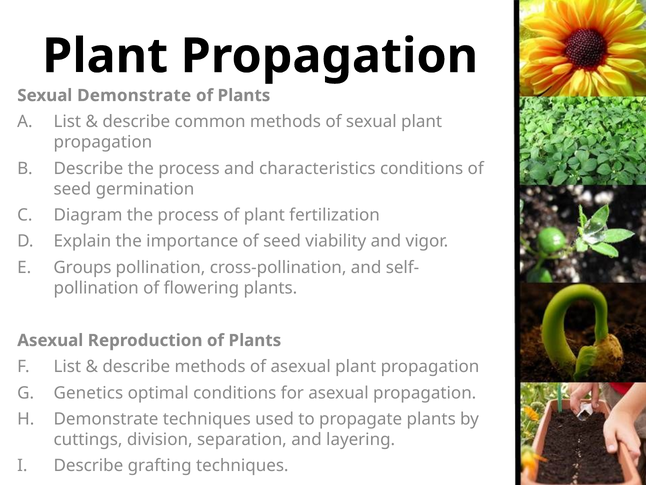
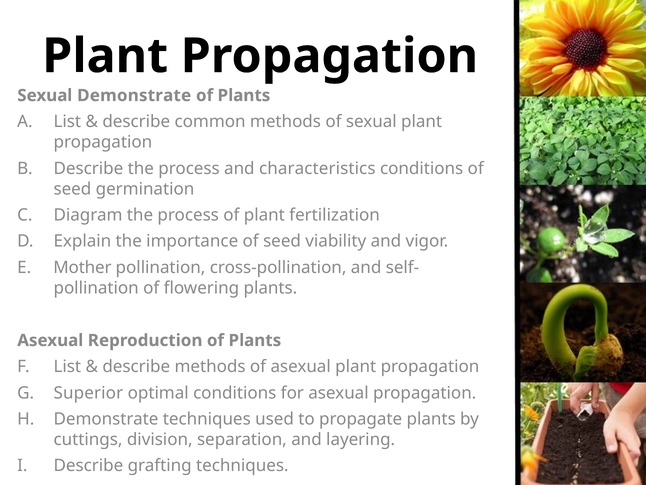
Groups: Groups -> Mother
Genetics: Genetics -> Superior
